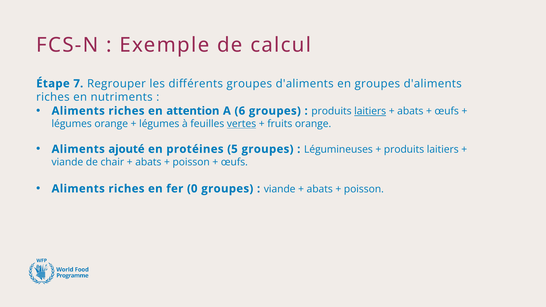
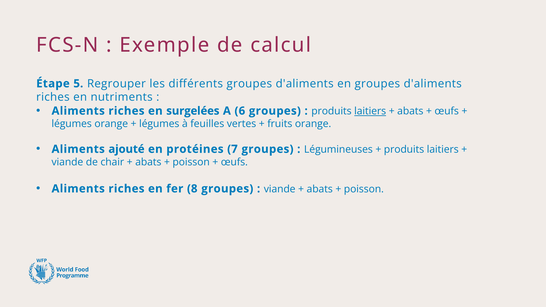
7: 7 -> 5
attention: attention -> surgelées
vertes underline: present -> none
5: 5 -> 7
0: 0 -> 8
